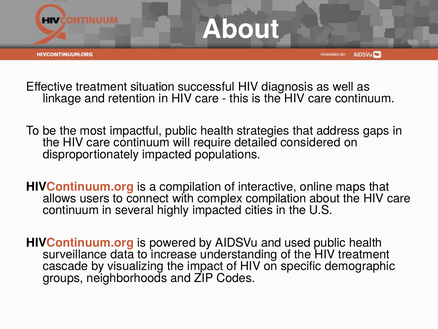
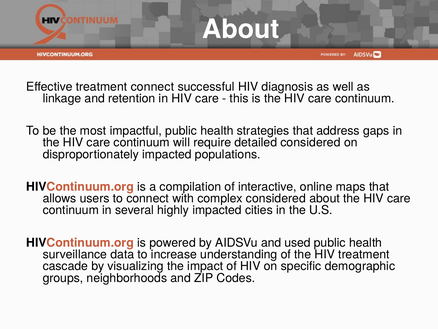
treatment situation: situation -> connect
complex compilation: compilation -> considered
